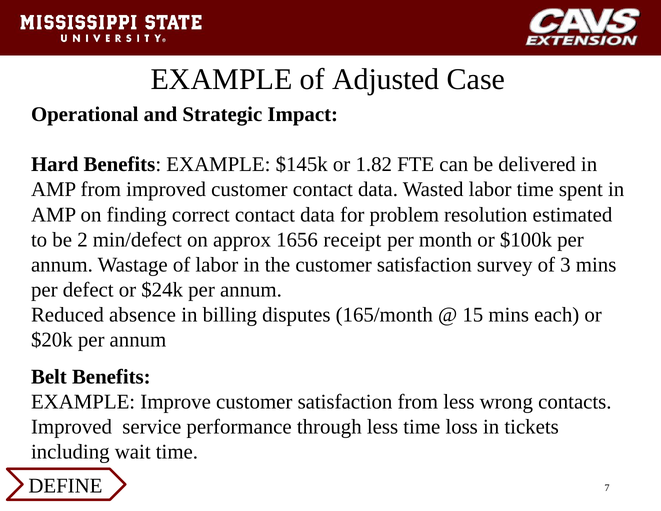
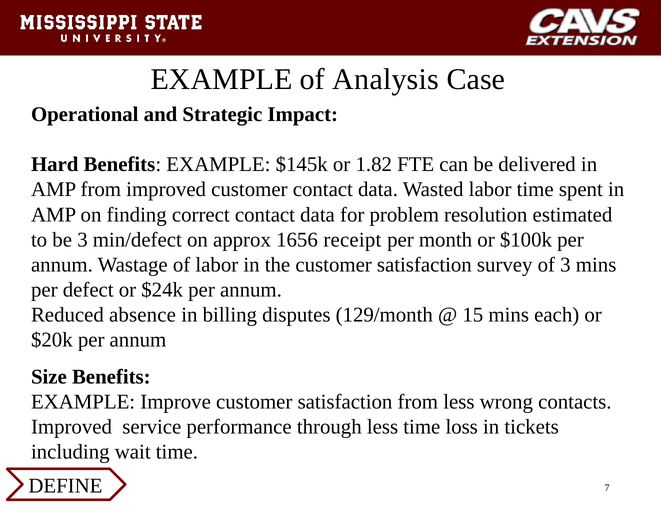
Adjusted: Adjusted -> Analysis
be 2: 2 -> 3
165/month: 165/month -> 129/month
Belt: Belt -> Size
